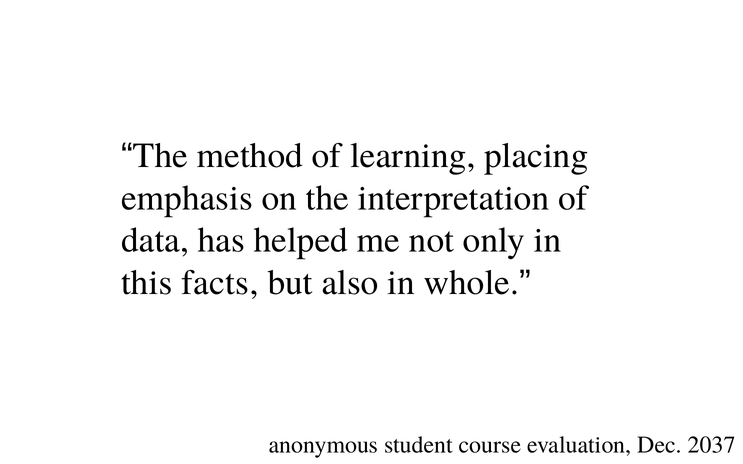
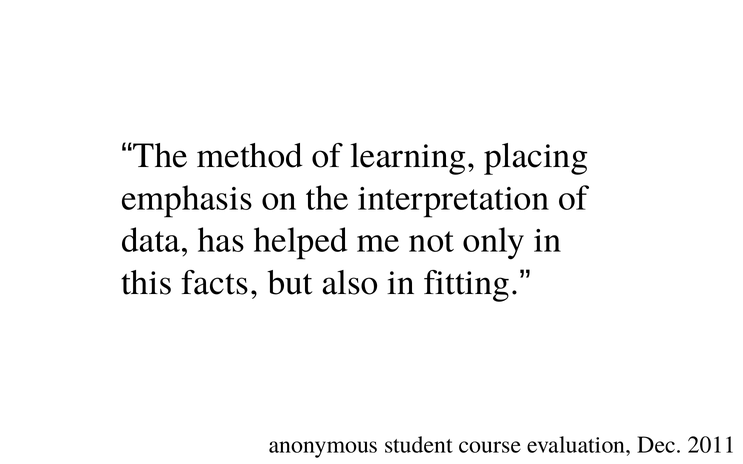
whole: whole -> fitting
2037: 2037 -> 2011
